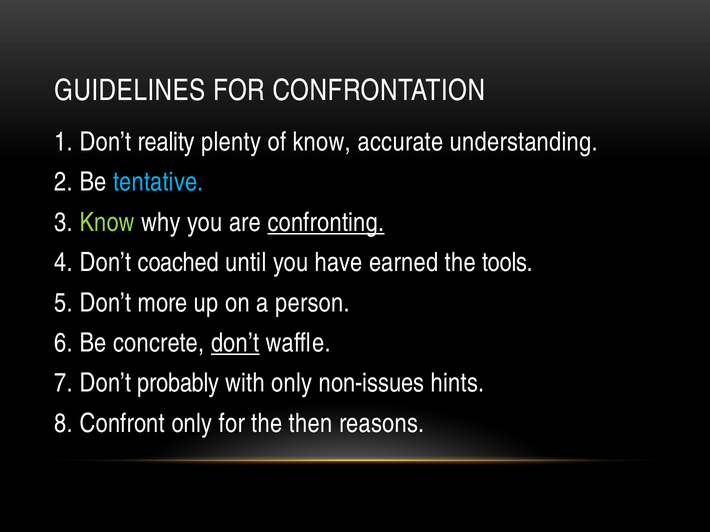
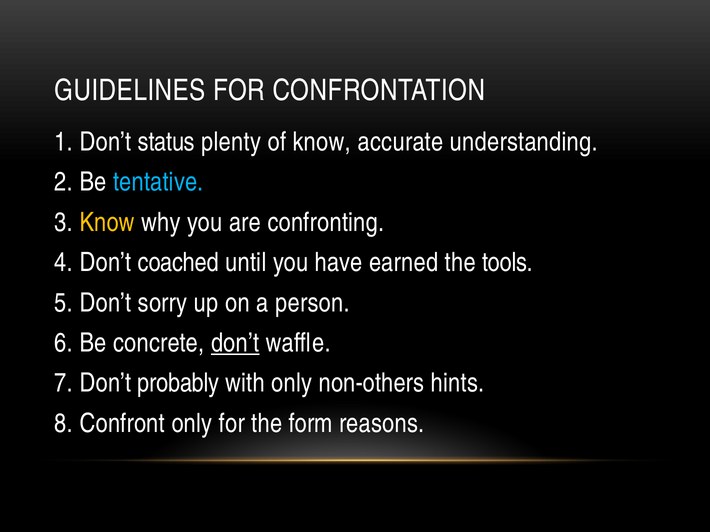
reality: reality -> status
Know at (107, 223) colour: light green -> yellow
confronting underline: present -> none
more: more -> sorry
non-issues: non-issues -> non-others
then: then -> form
